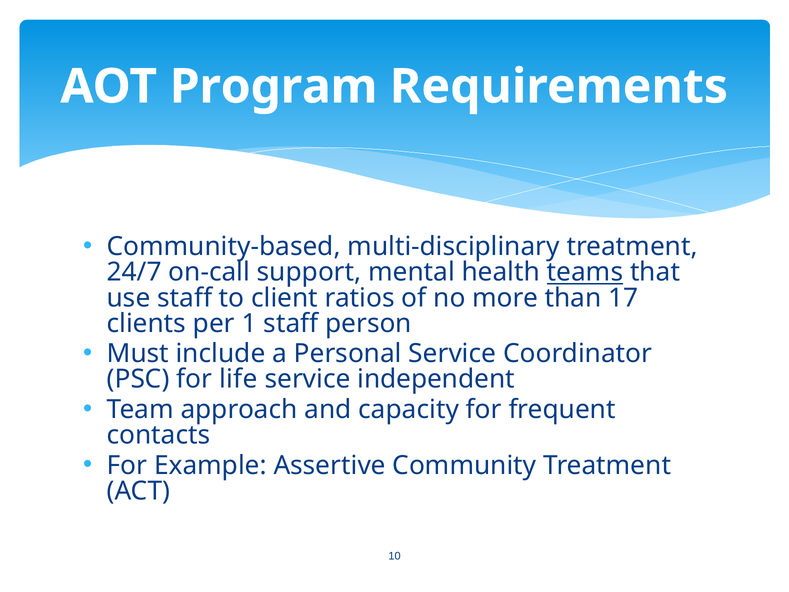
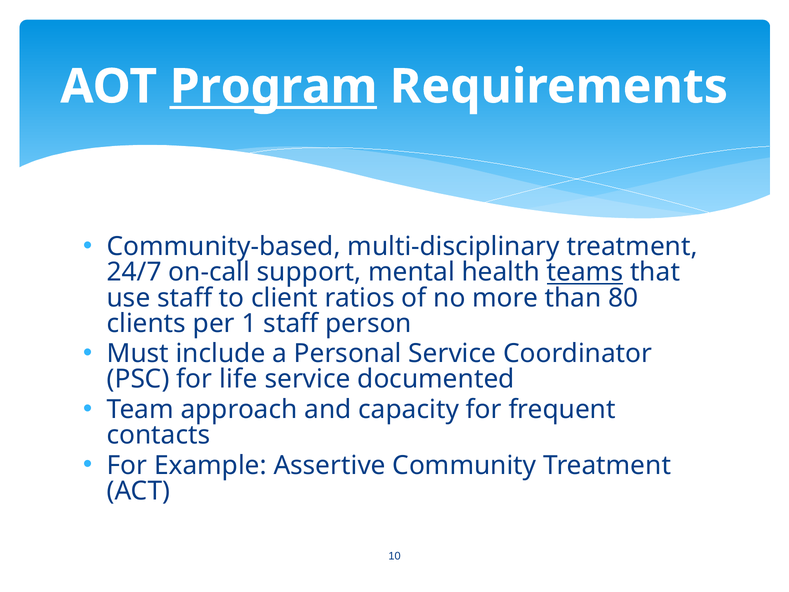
Program underline: none -> present
17: 17 -> 80
independent: independent -> documented
